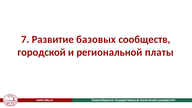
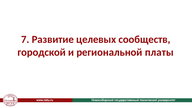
базовых: базовых -> целевых
